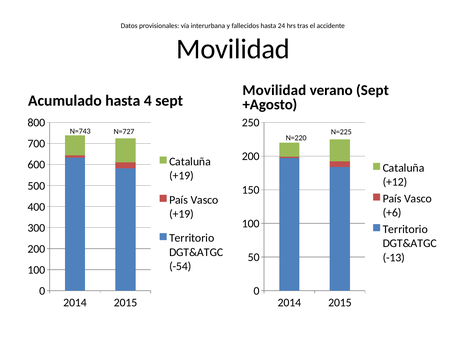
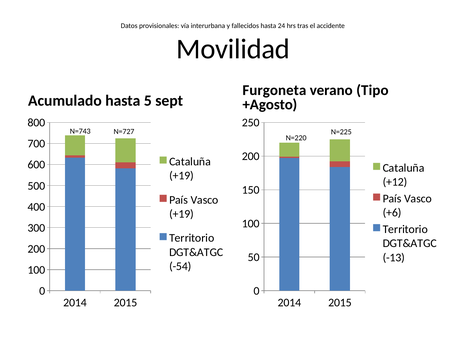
Movilidad at (274, 90): Movilidad -> Furgoneta
verano Sept: Sept -> Tipo
4: 4 -> 5
